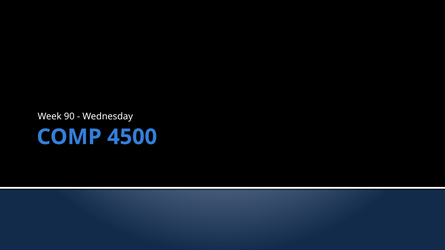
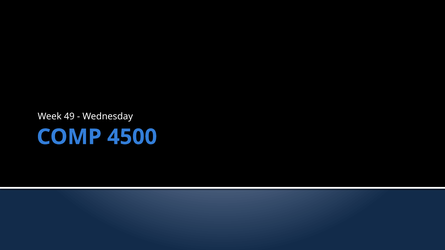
90: 90 -> 49
